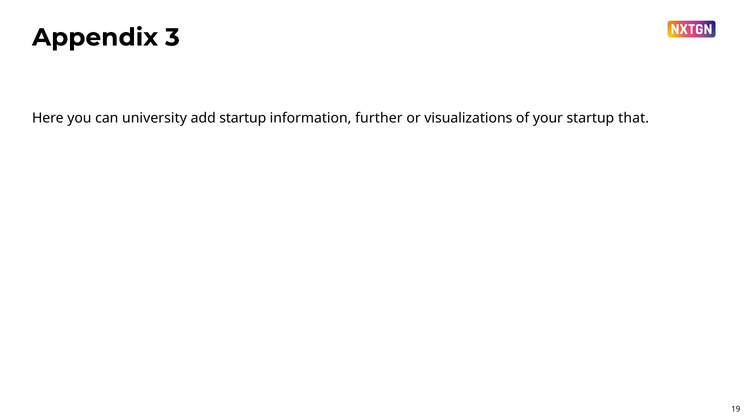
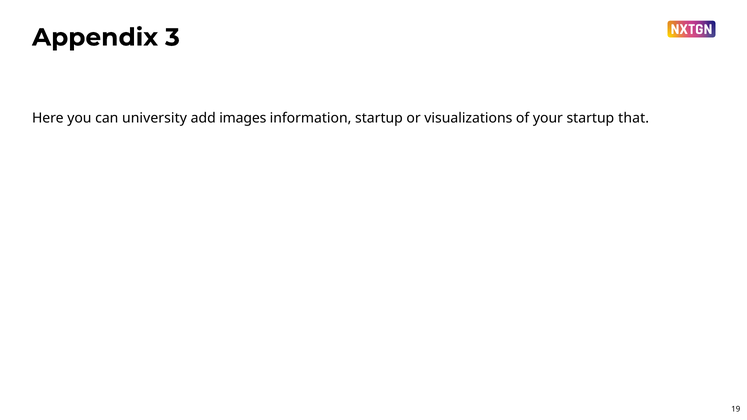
add startup: startup -> images
information further: further -> startup
